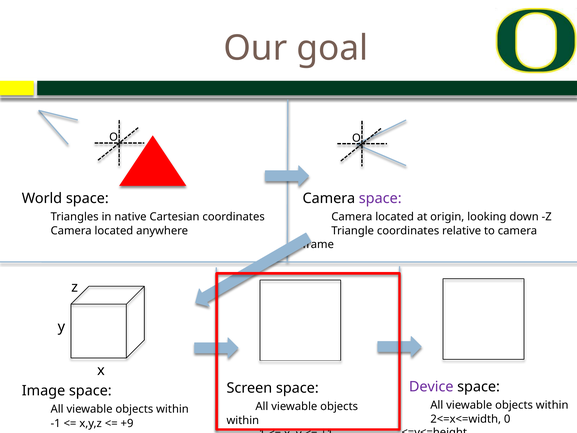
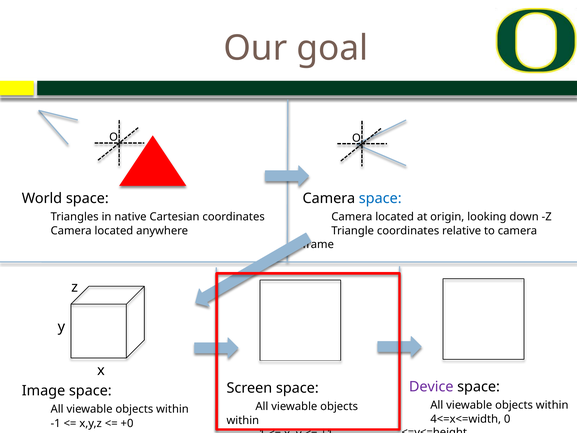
space at (380, 198) colour: purple -> blue
2<=x<=width: 2<=x<=width -> 4<=x<=width
+9: +9 -> +0
